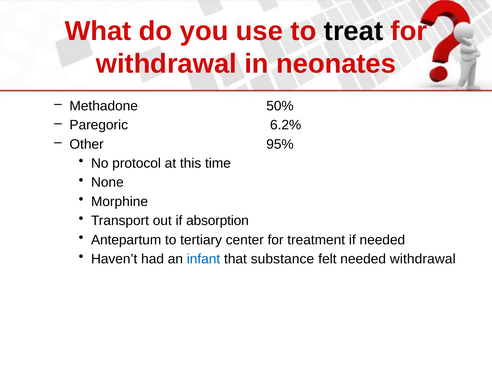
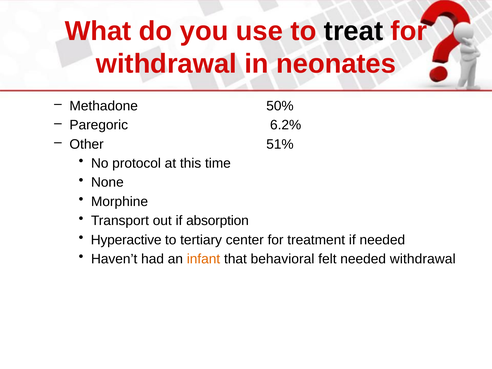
95%: 95% -> 51%
Antepartum: Antepartum -> Hyperactive
infant colour: blue -> orange
substance: substance -> behavioral
